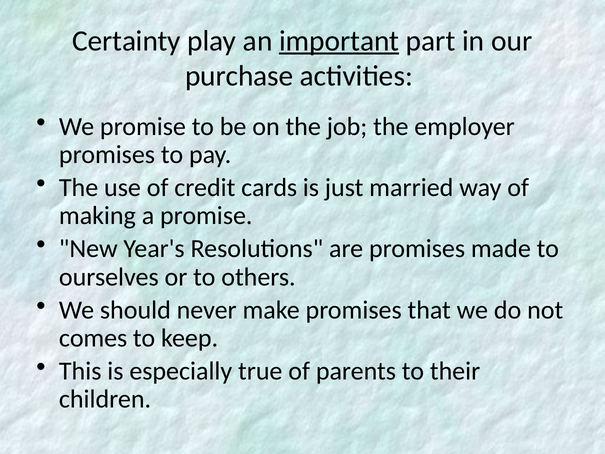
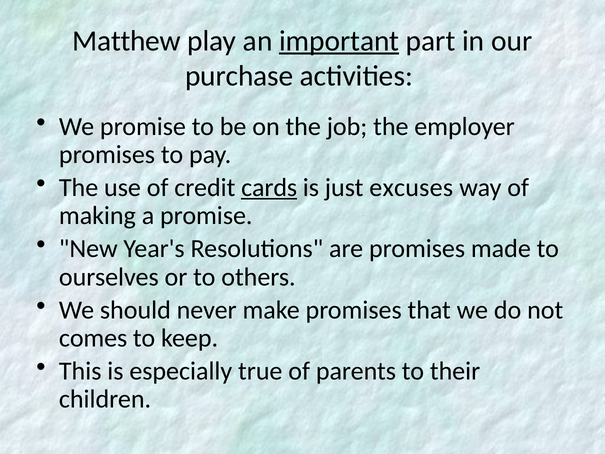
Certainty: Certainty -> Matthew
cards underline: none -> present
married: married -> excuses
